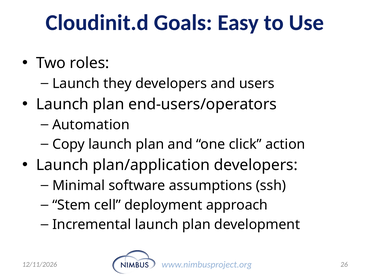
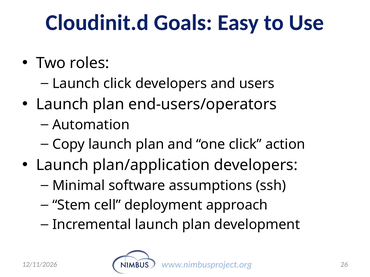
Launch they: they -> click
